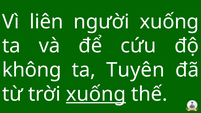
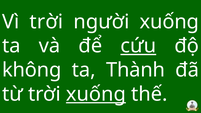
Vì liên: liên -> trời
cứu underline: none -> present
Tuyên: Tuyên -> Thành
